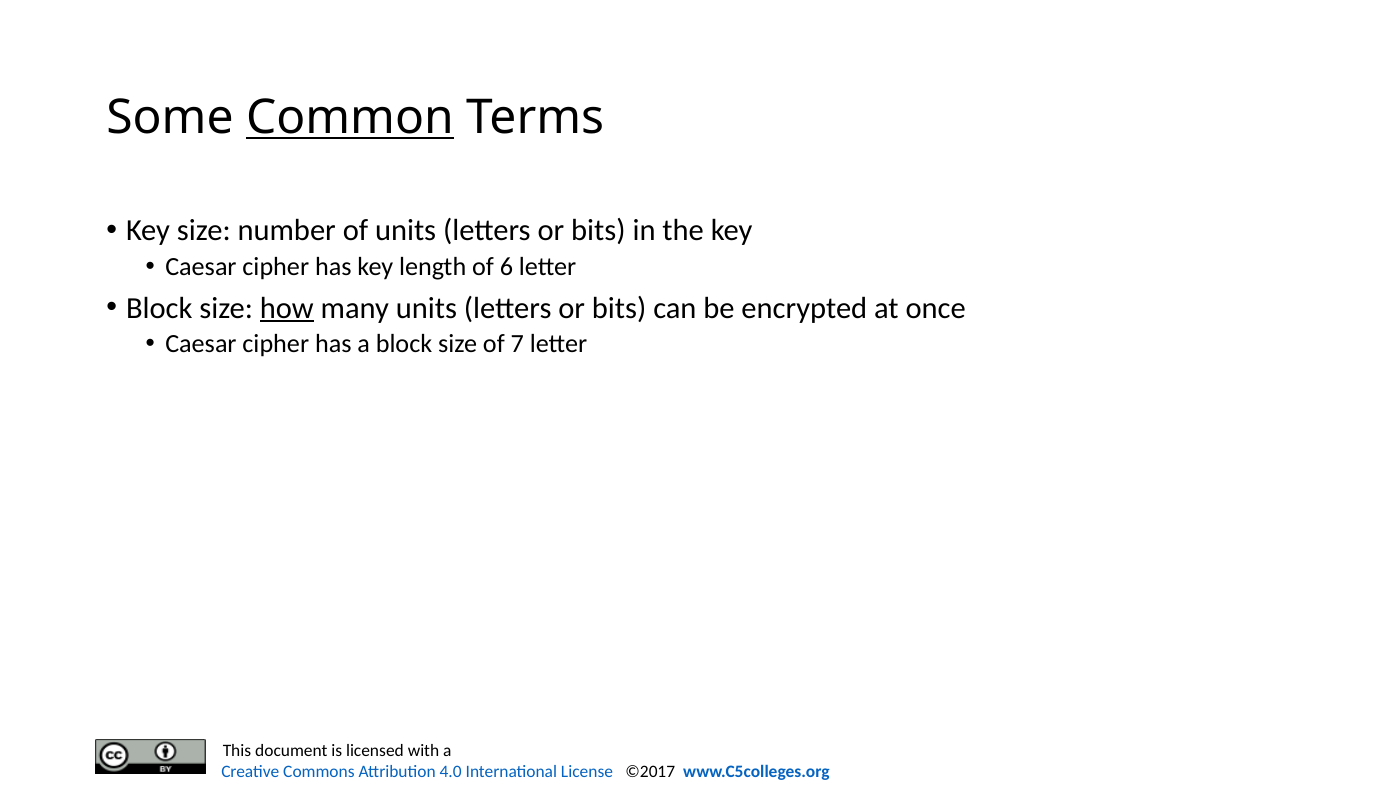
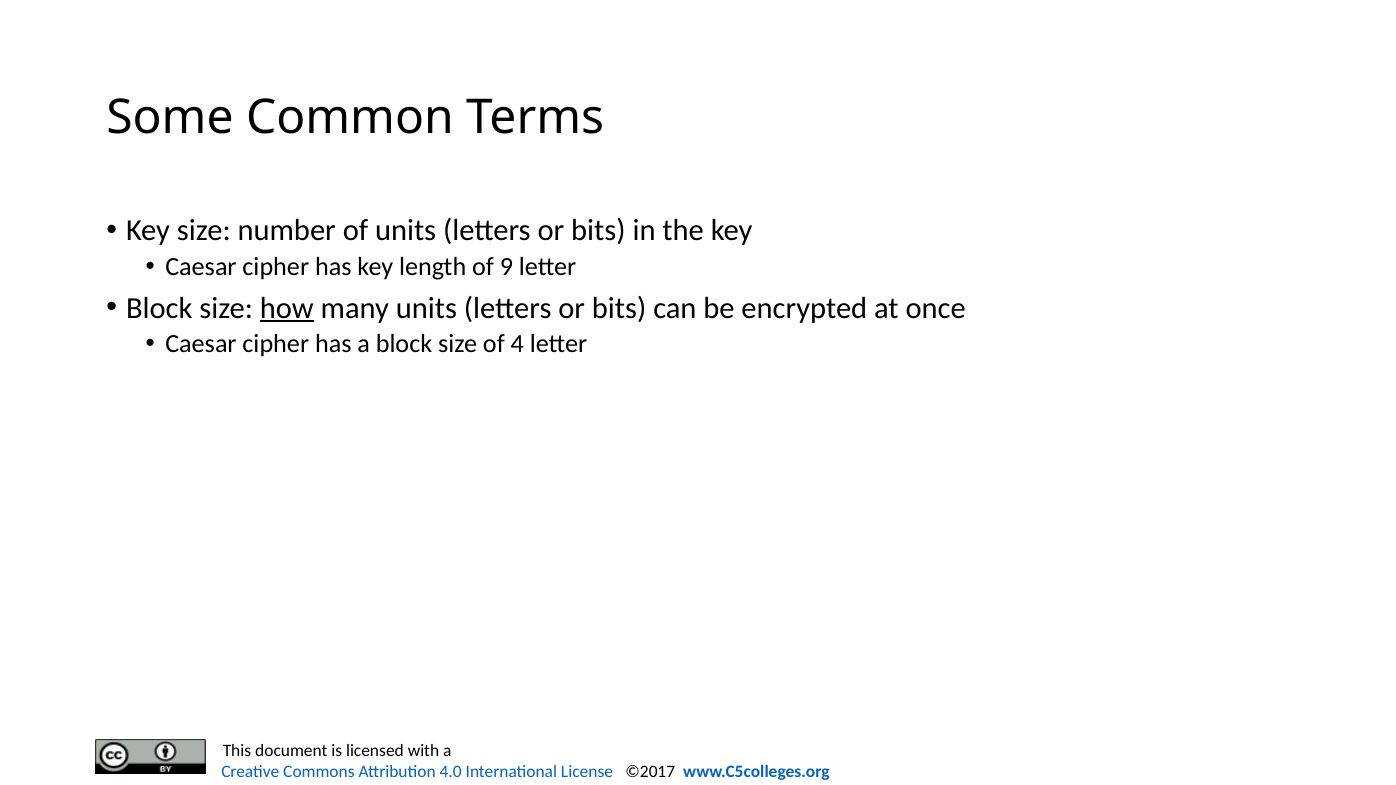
Common underline: present -> none
6: 6 -> 9
7: 7 -> 4
